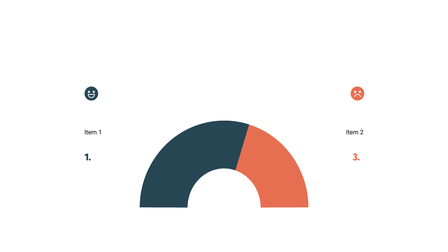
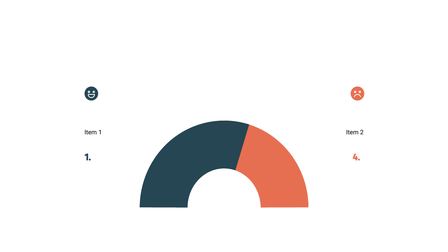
3: 3 -> 4
